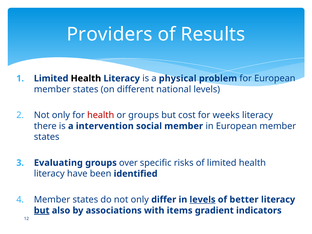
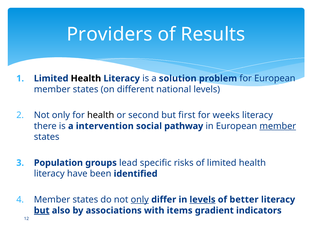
physical: physical -> solution
health at (101, 115) colour: red -> black
or groups: groups -> second
cost: cost -> first
social member: member -> pathway
member at (278, 126) underline: none -> present
Evaluating: Evaluating -> Population
over: over -> lead
only at (140, 200) underline: none -> present
